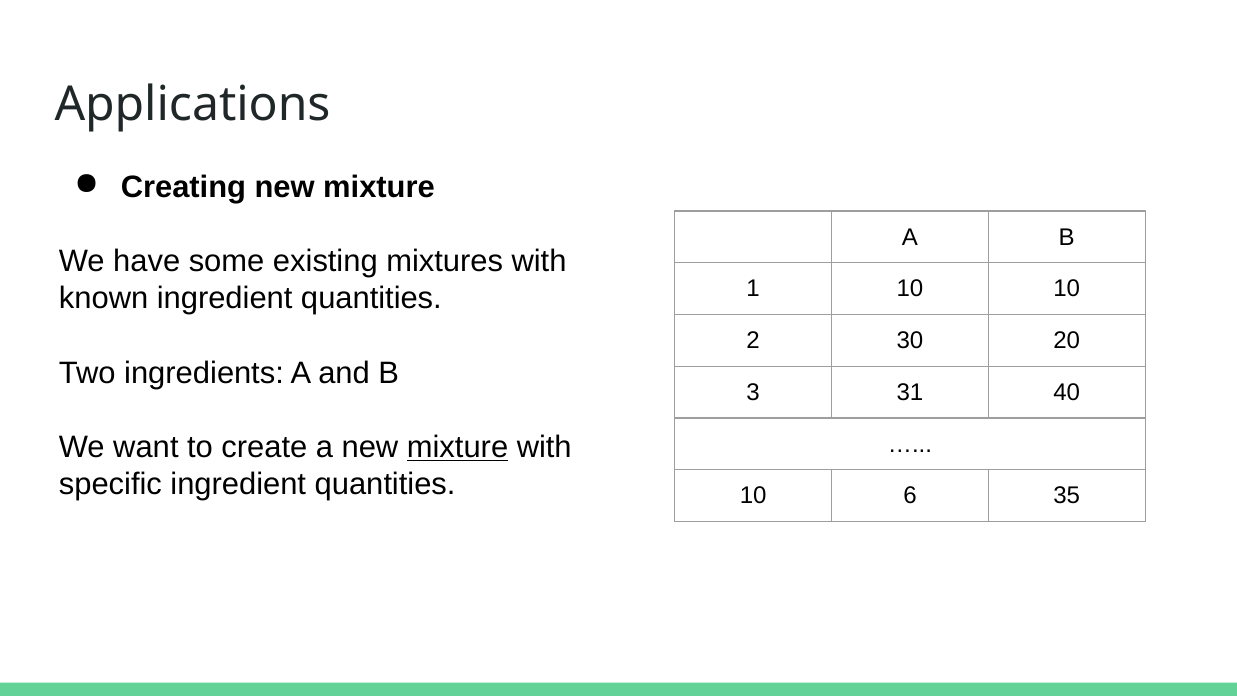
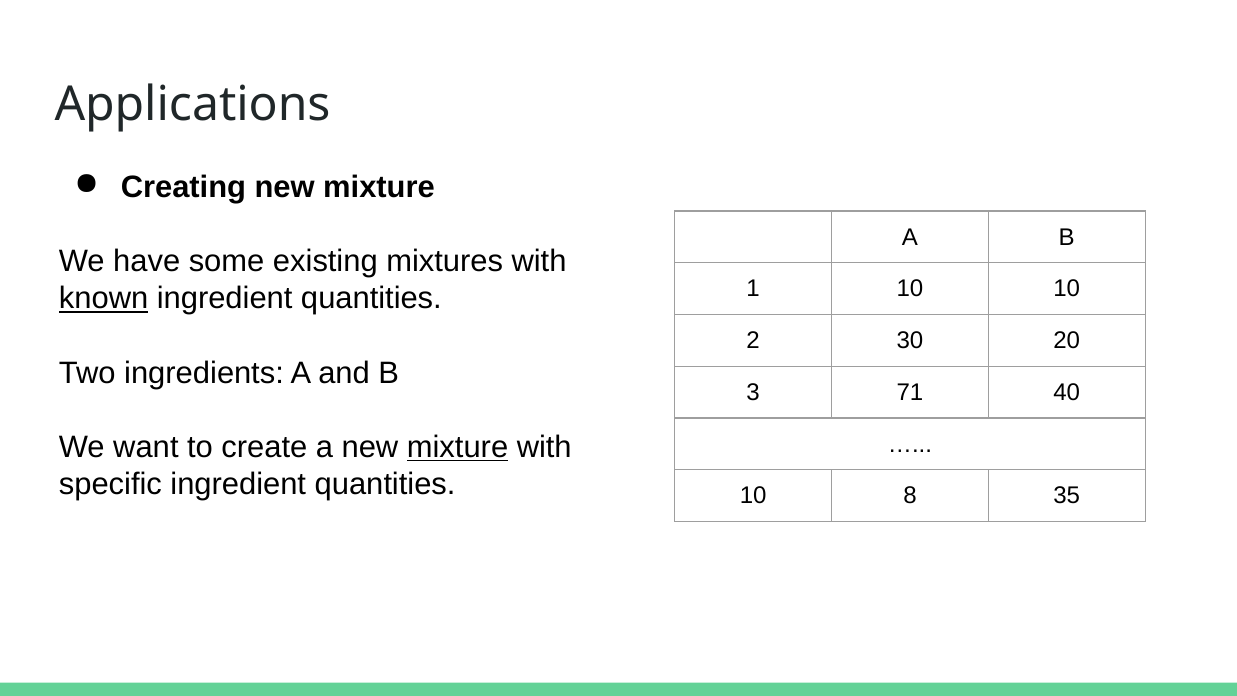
known underline: none -> present
31: 31 -> 71
6: 6 -> 8
